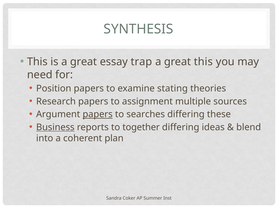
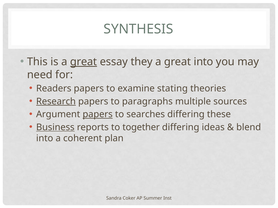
great at (84, 62) underline: none -> present
trap: trap -> they
great this: this -> into
Position: Position -> Readers
Research underline: none -> present
assignment: assignment -> paragraphs
